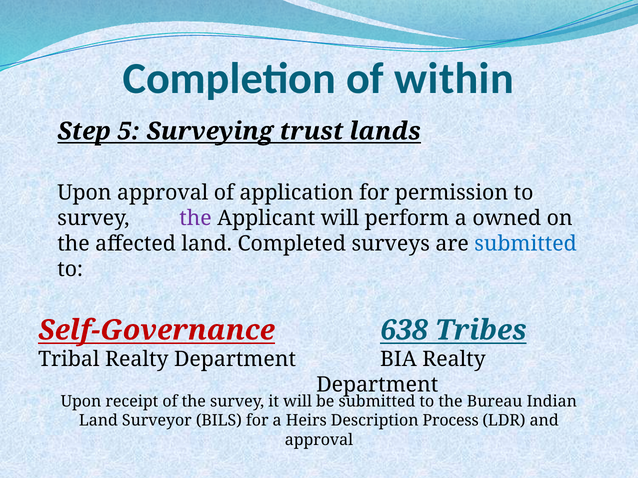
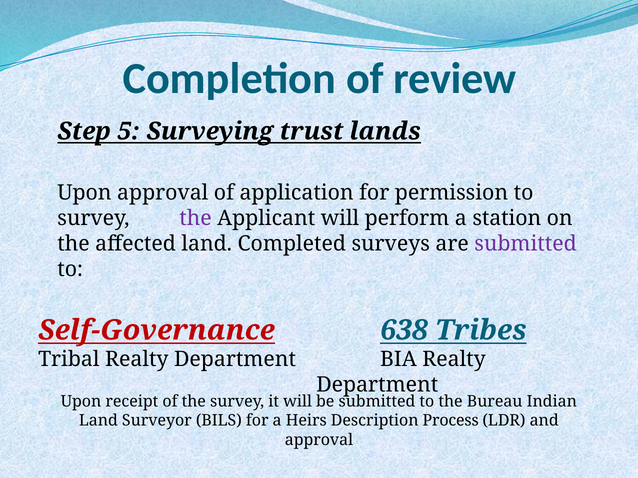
within: within -> review
owned: owned -> station
submitted at (526, 244) colour: blue -> purple
